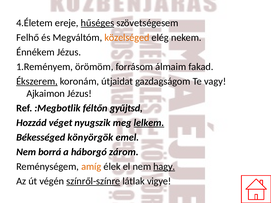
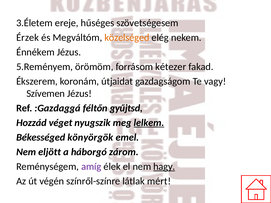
4.Életem: 4.Életem -> 3.Életem
hűséges underline: present -> none
Felhő: Felhő -> Érzek
1.Reményem: 1.Reményem -> 5.Reményem
álmaim: álmaim -> kétezer
Ékszerem underline: present -> none
Ajkaimon: Ajkaimon -> Szívemen
:Megbotlik: :Megbotlik -> :Gazdaggá
borrá: borrá -> eljött
amíg colour: orange -> purple
színről-színre underline: present -> none
vigye: vigye -> mért
